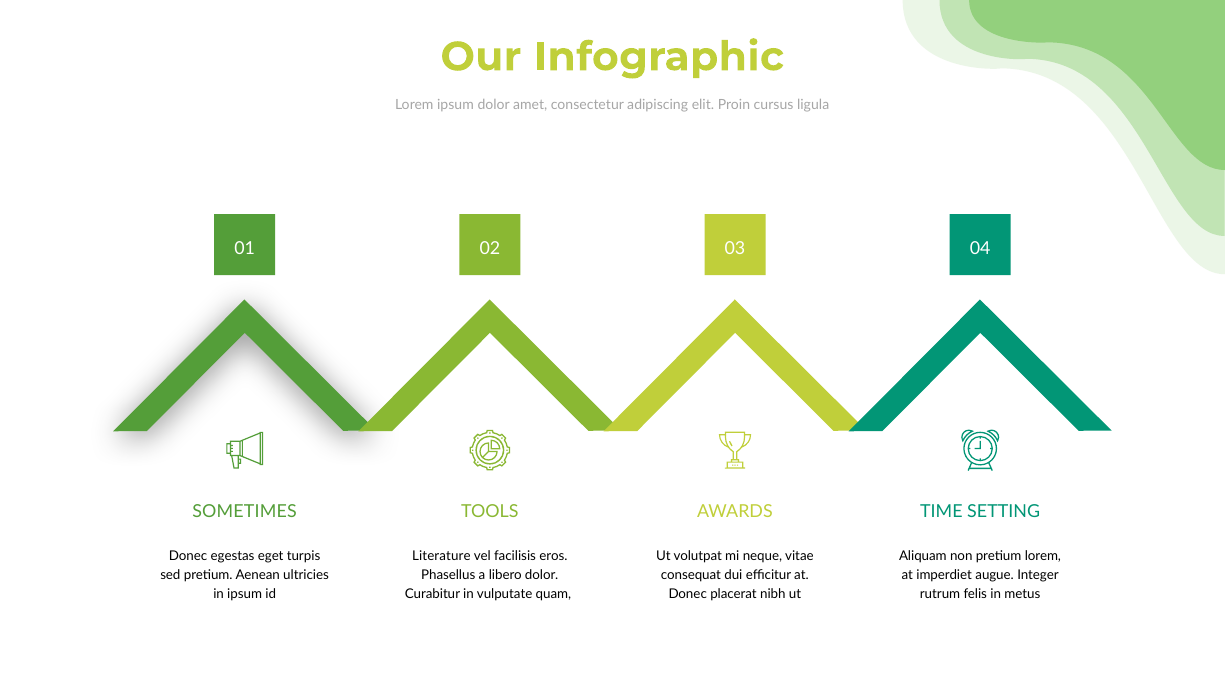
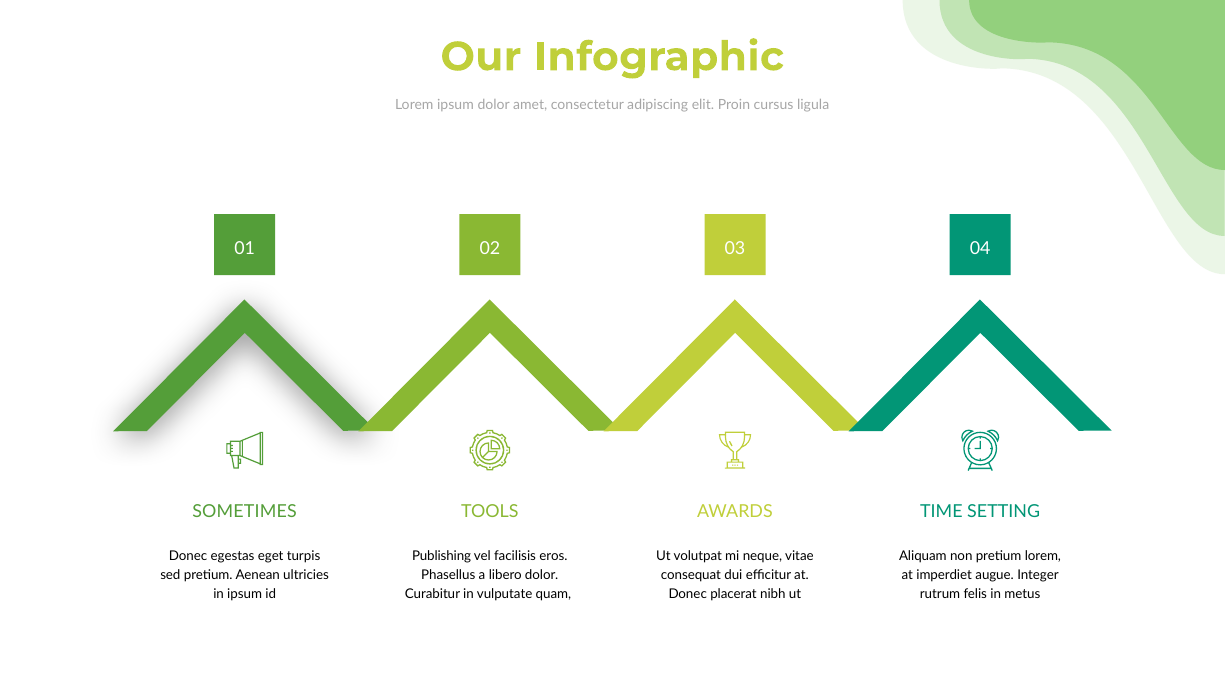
Literature: Literature -> Publishing
